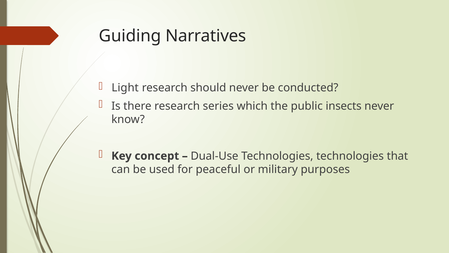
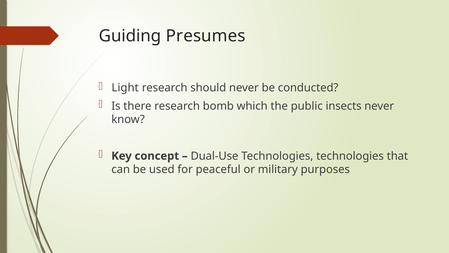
Narratives: Narratives -> Presumes
series: series -> bomb
